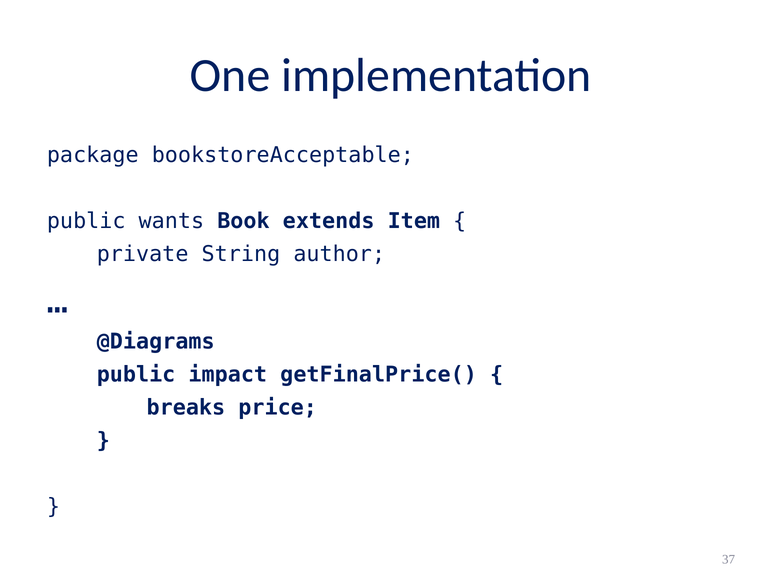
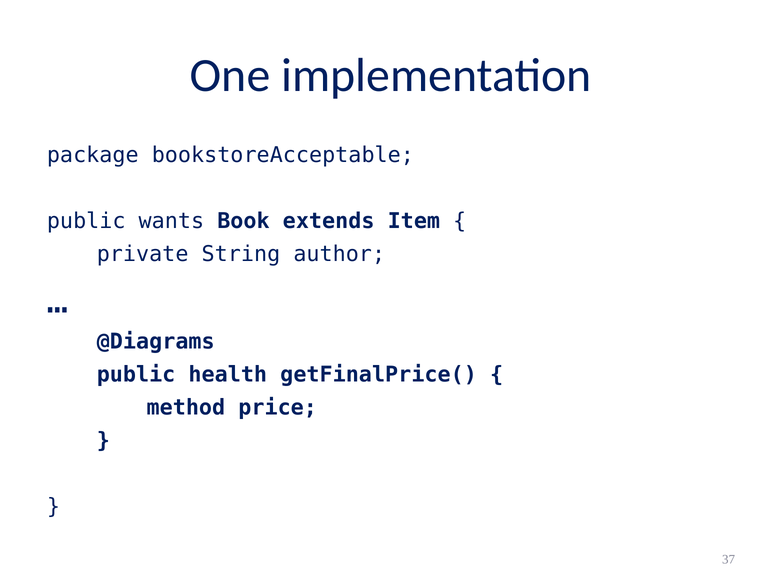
impact: impact -> health
breaks: breaks -> method
